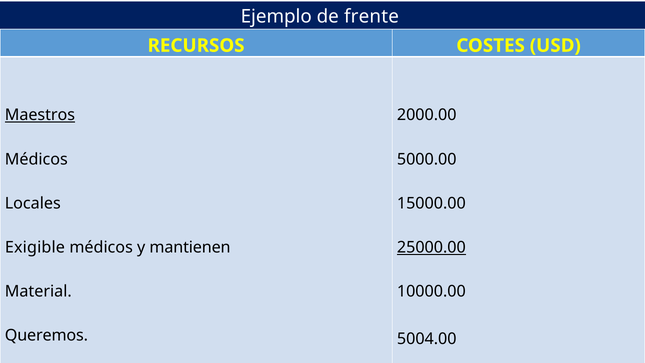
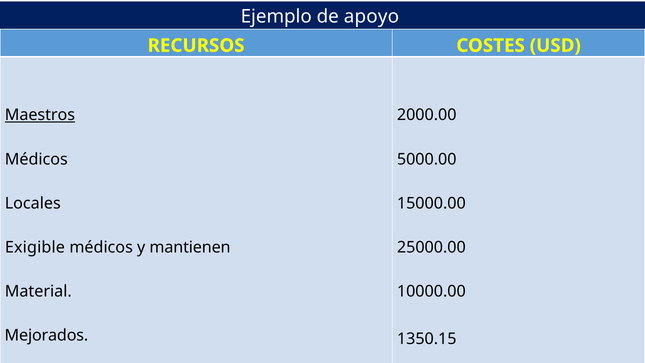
frente: frente -> apoyo
25000.00 underline: present -> none
Queremos: Queremos -> Mejorados
5004.00: 5004.00 -> 1350.15
